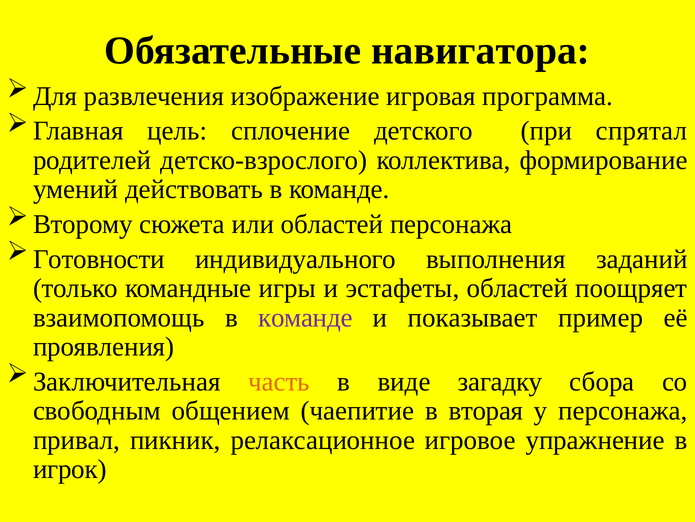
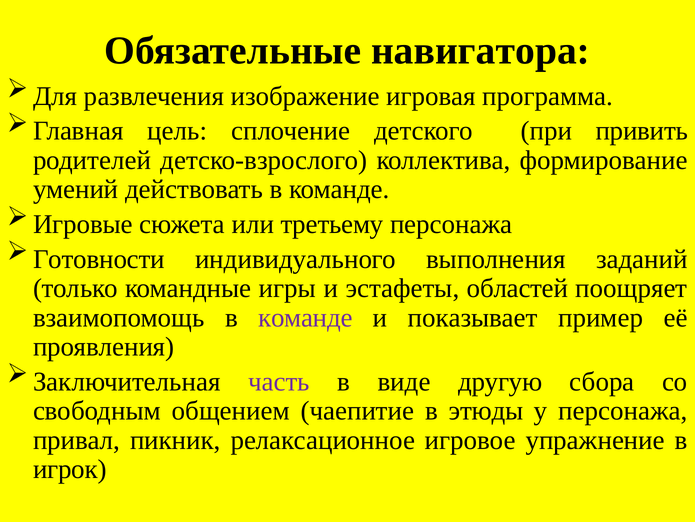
спрятал: спрятал -> привить
Второму: Второму -> Игровые
или областей: областей -> третьему
часть colour: orange -> purple
загадку: загадку -> другую
вторая: вторая -> этюды
